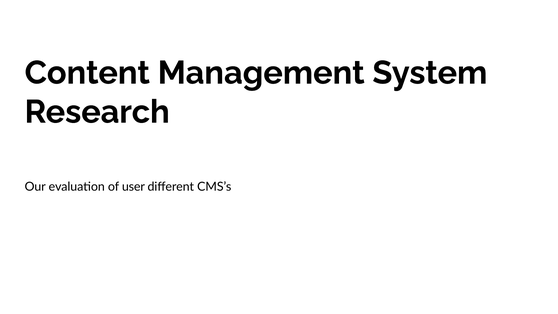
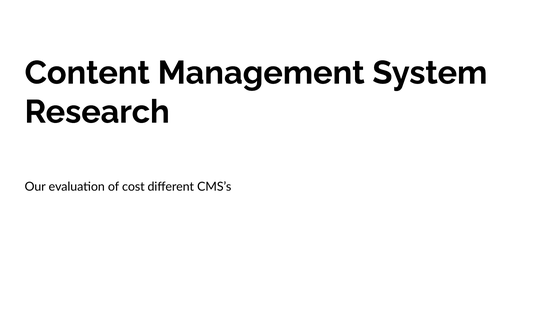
user: user -> cost
